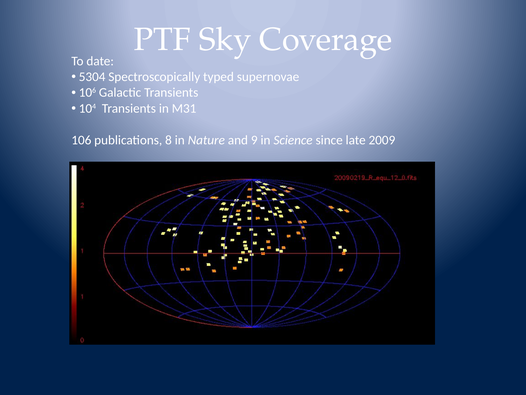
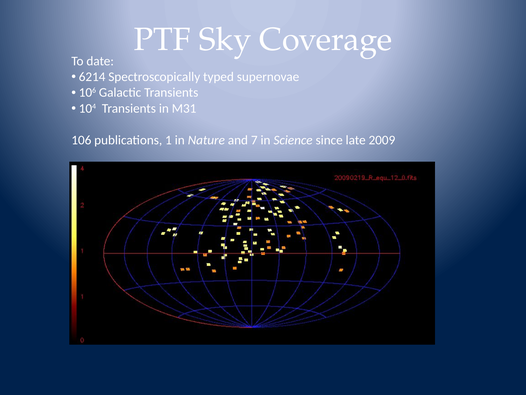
5304: 5304 -> 6214
8: 8 -> 1
9: 9 -> 7
